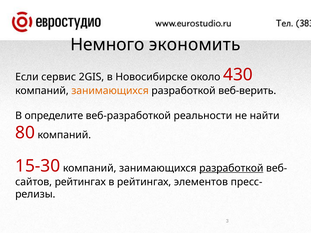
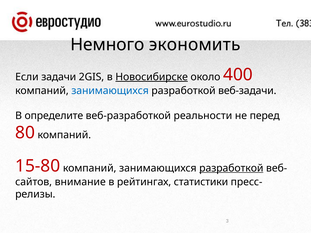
сервис: сервис -> задачи
Новосибирске underline: none -> present
430: 430 -> 400
занимающихся at (110, 91) colour: orange -> blue
веб-верить: веб-верить -> веб-задачи
найти: найти -> перед
15-30: 15-30 -> 15-80
рейтингах at (80, 182): рейтингах -> внимание
элементов: элементов -> статистики
